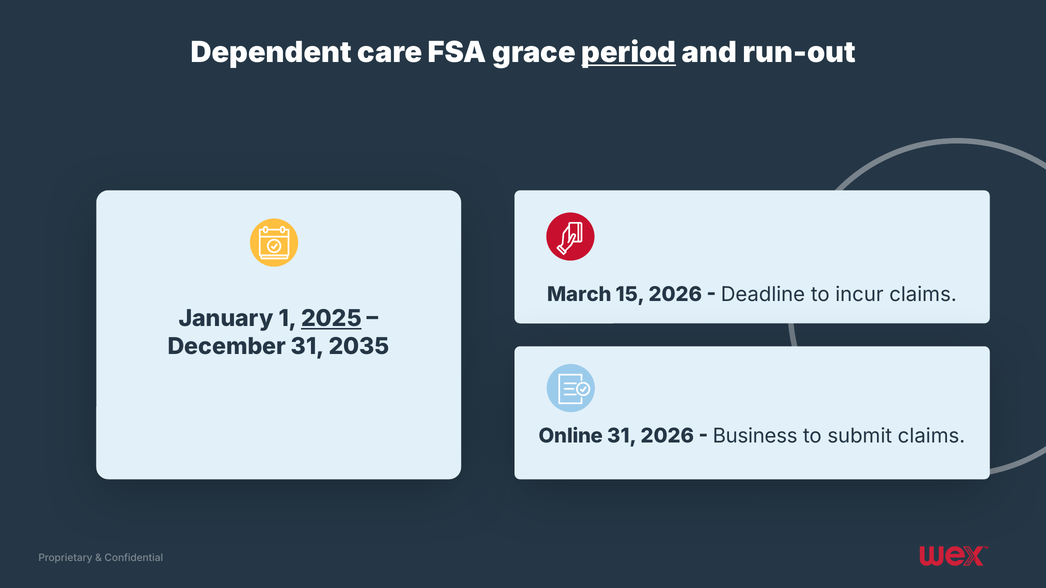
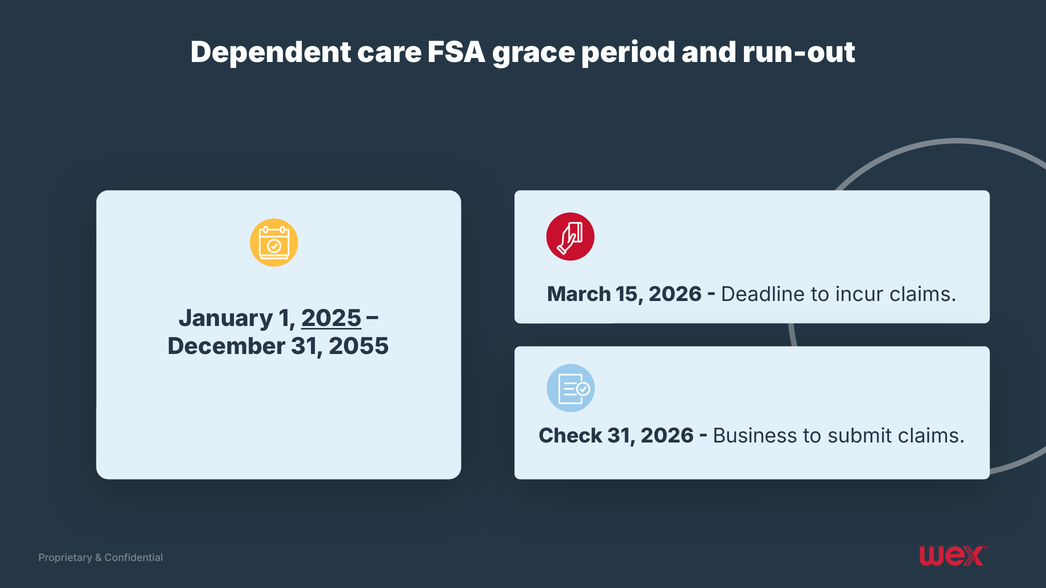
period underline: present -> none
2035: 2035 -> 2055
Online: Online -> Check
